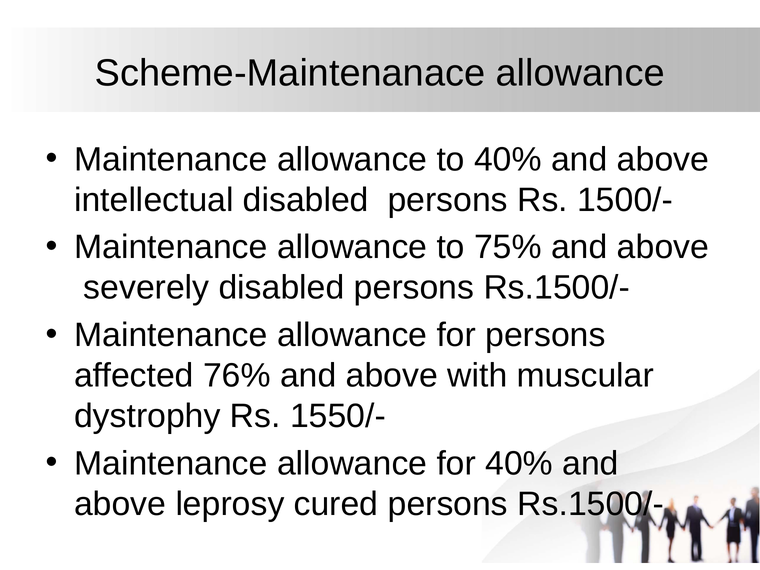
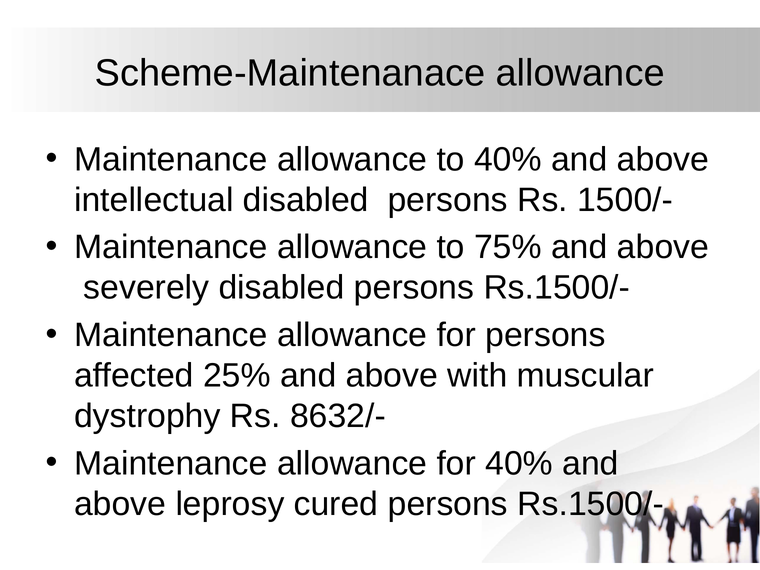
76%: 76% -> 25%
1550/-: 1550/- -> 8632/-
